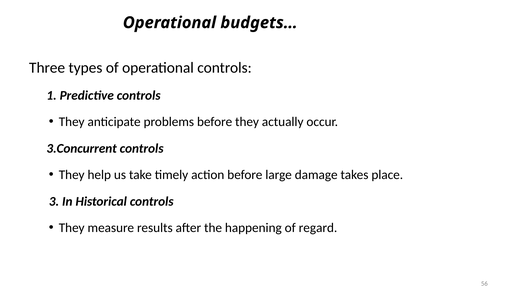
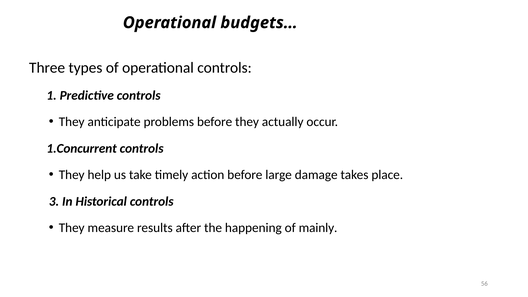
3.Concurrent: 3.Concurrent -> 1.Concurrent
regard: regard -> mainly
